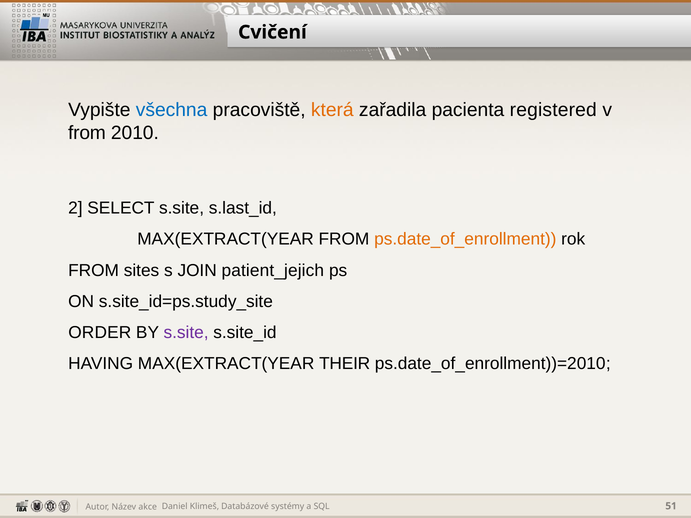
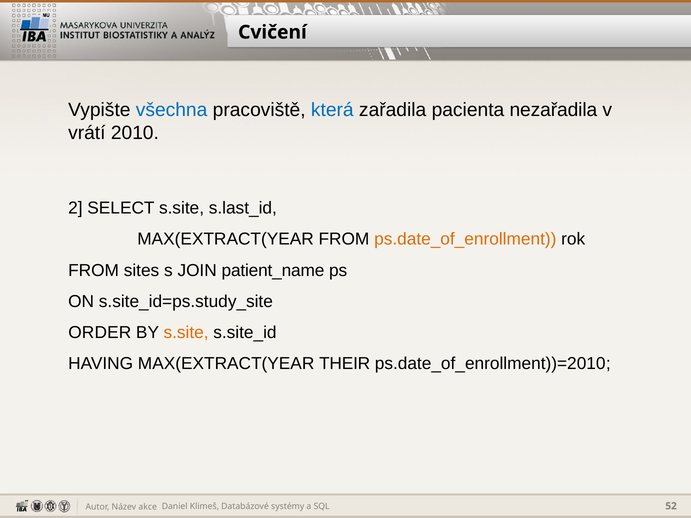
která colour: orange -> blue
registered: registered -> nezařadila
from at (87, 133): from -> vrátí
patient_jejich: patient_jejich -> patient_name
s.site at (186, 333) colour: purple -> orange
51: 51 -> 52
